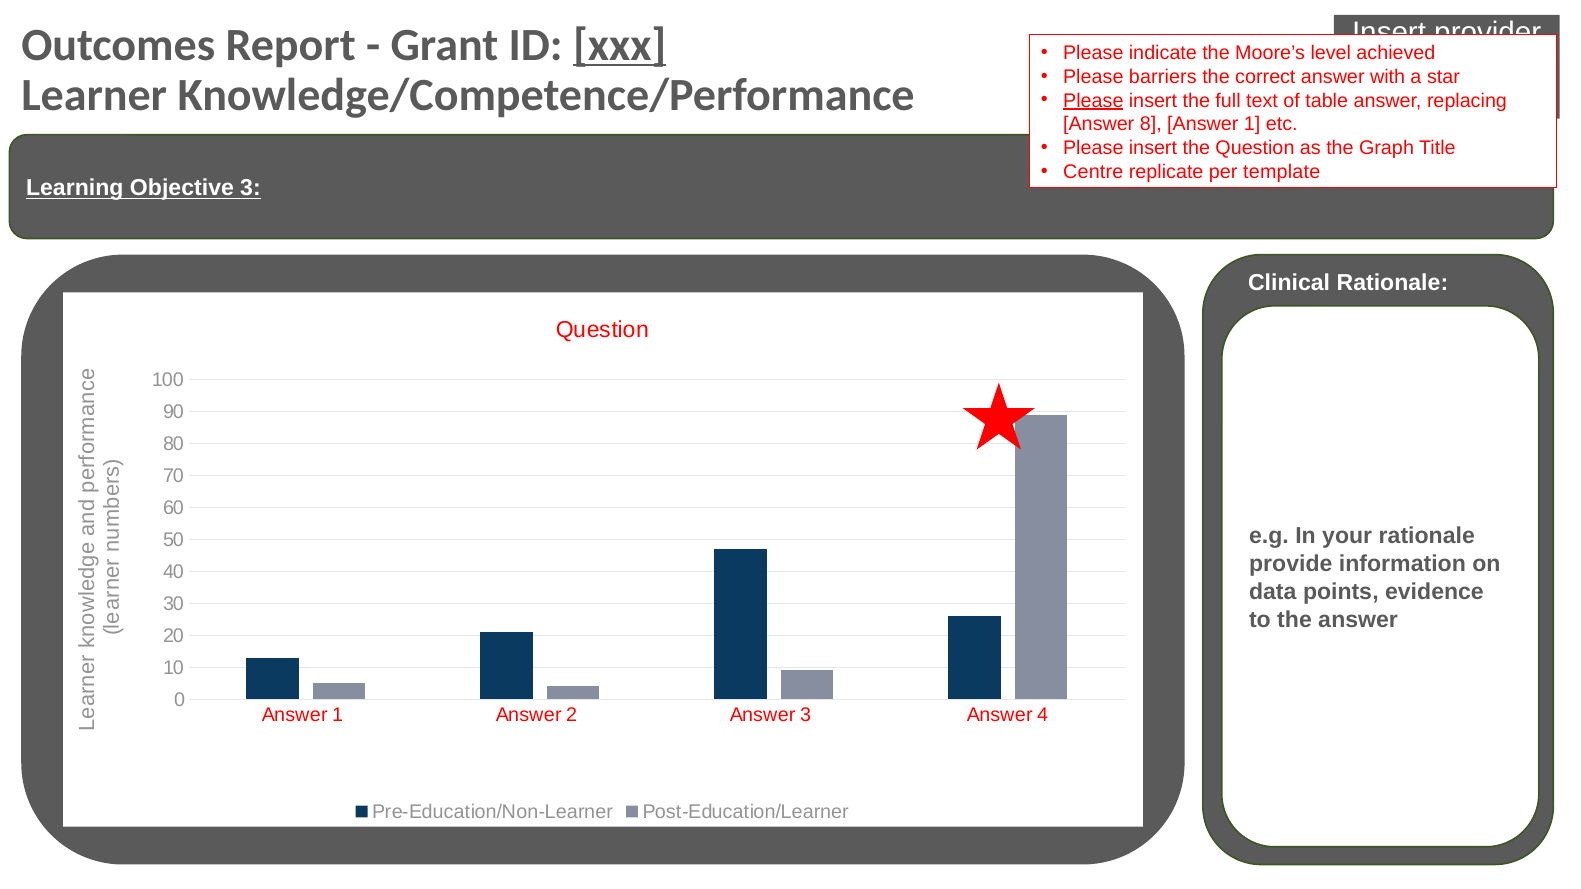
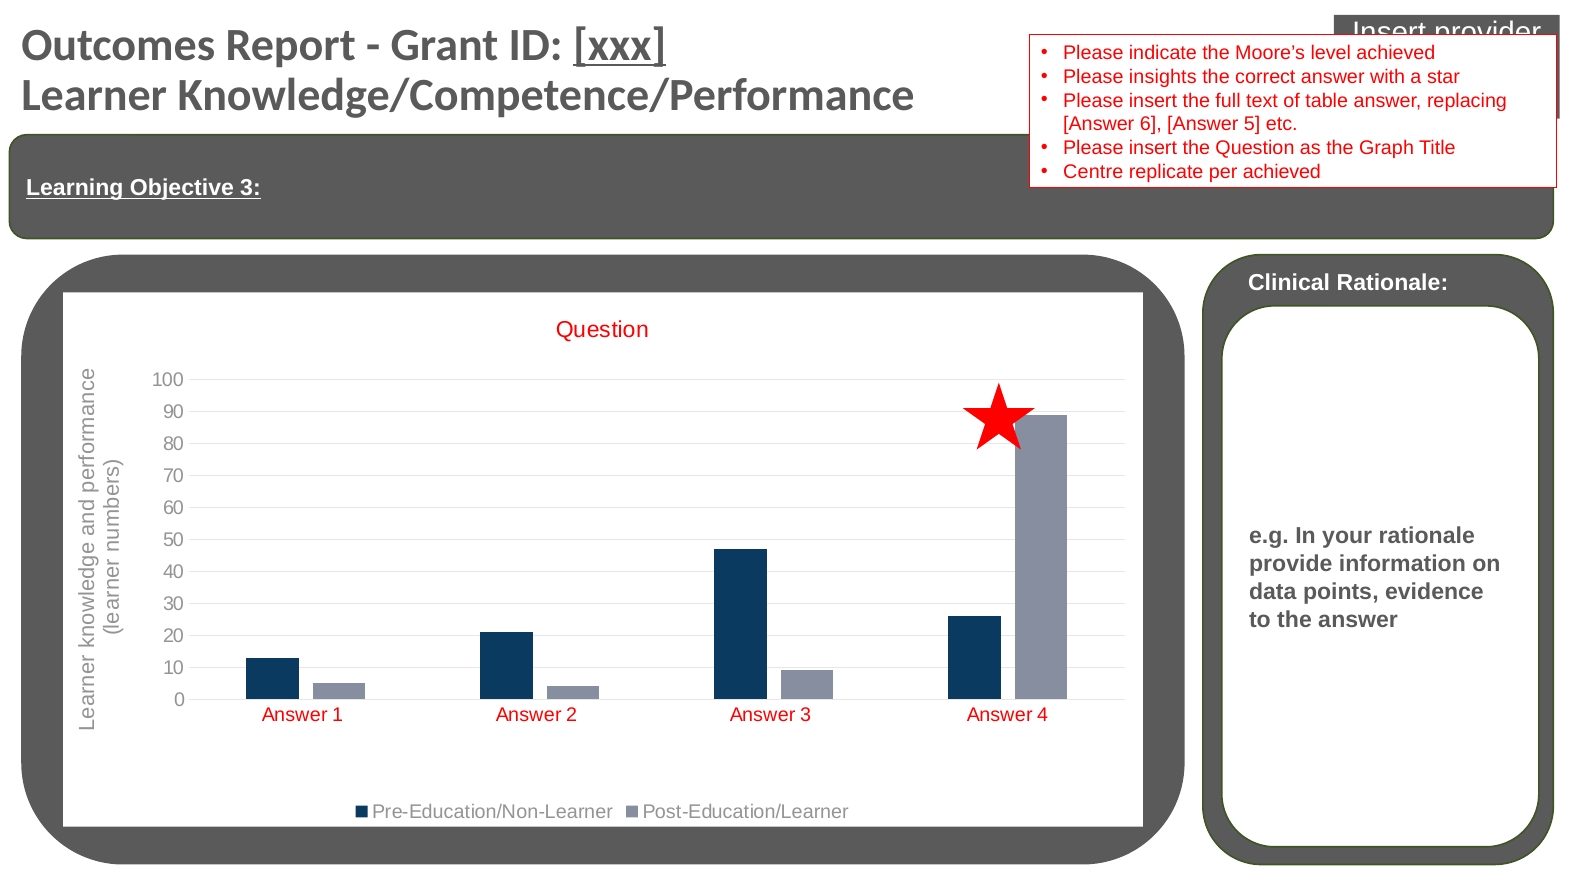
barriers: barriers -> insights
Please at (1093, 101) underline: present -> none
8: 8 -> 6
1 at (1252, 124): 1 -> 5
per template: template -> achieved
